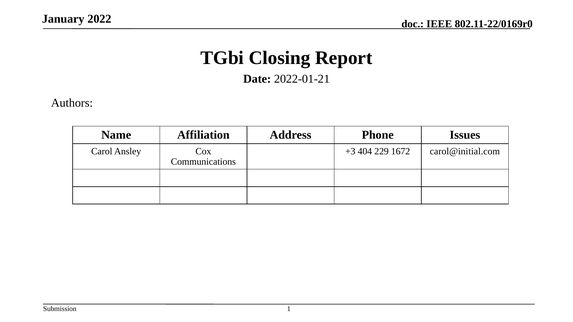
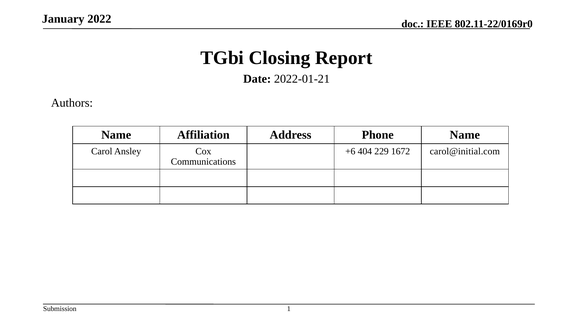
Phone Issues: Issues -> Name
+3: +3 -> +6
